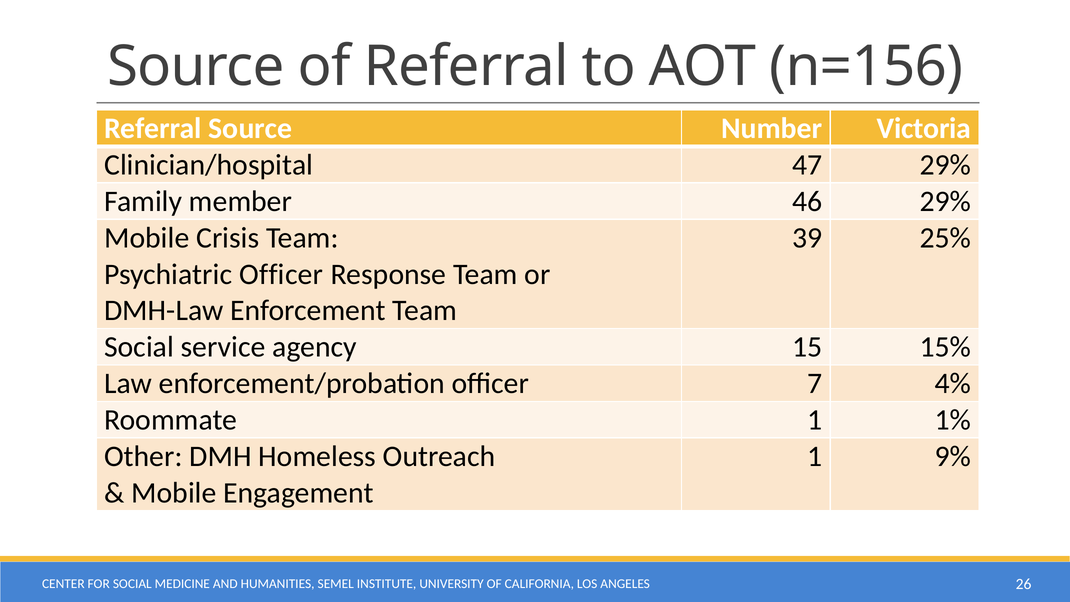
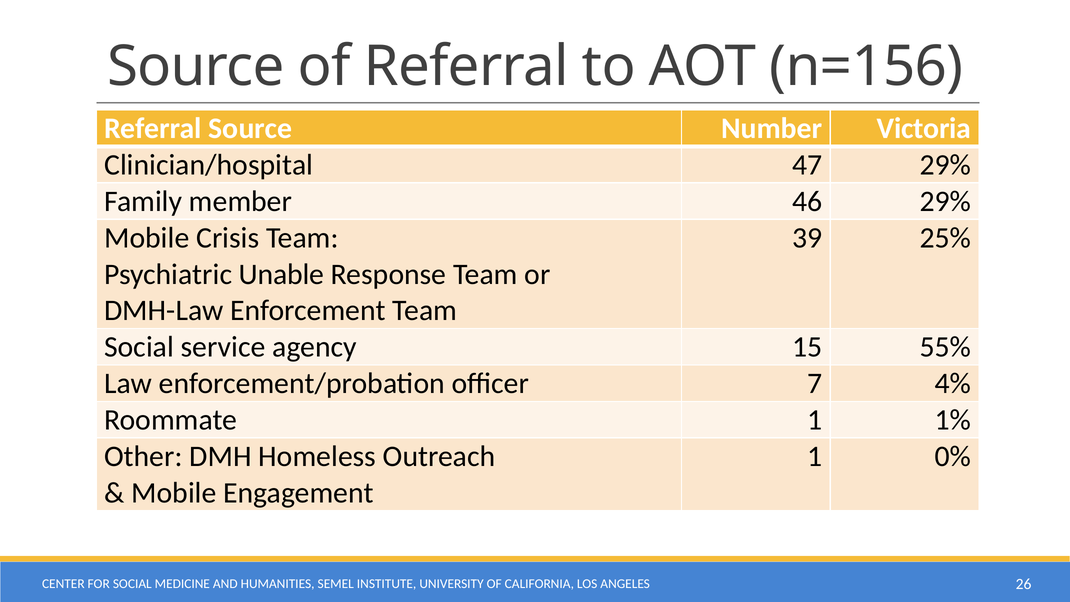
Psychiatric Officer: Officer -> Unable
15%: 15% -> 55%
9%: 9% -> 0%
